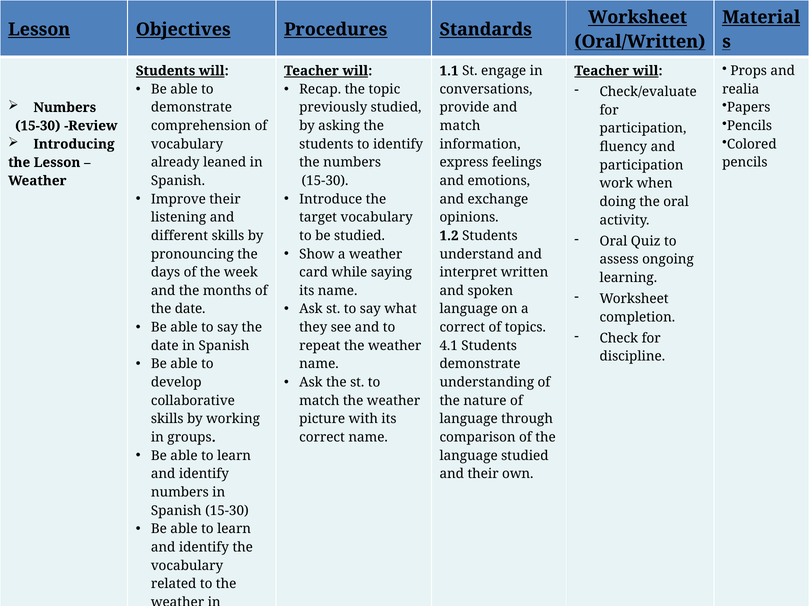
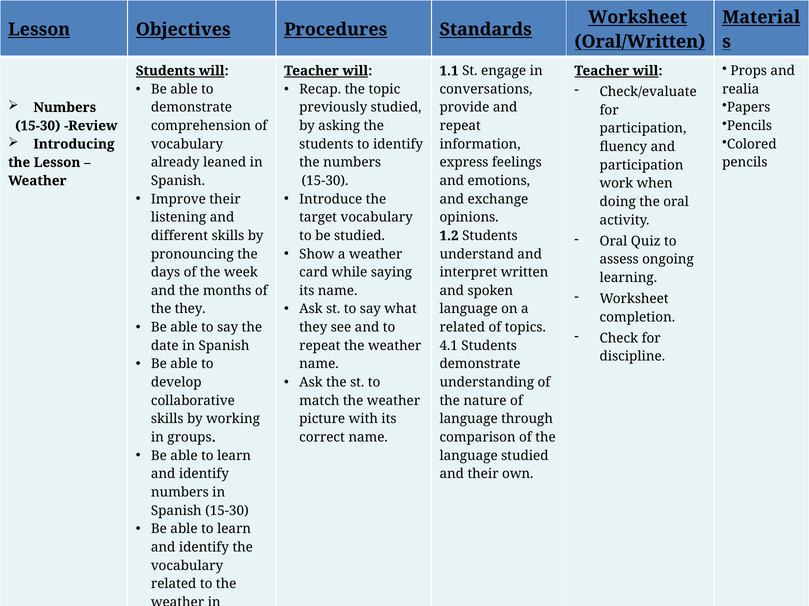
match at (460, 126): match -> repeat
date at (190, 309): date -> they
correct at (462, 328): correct -> related
